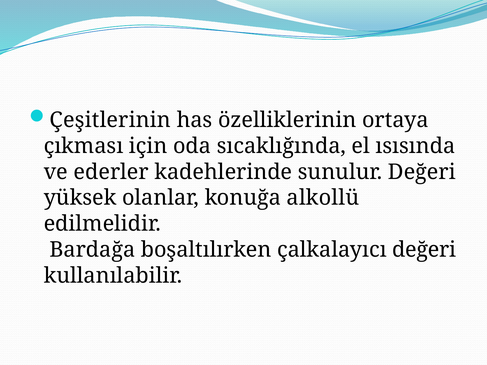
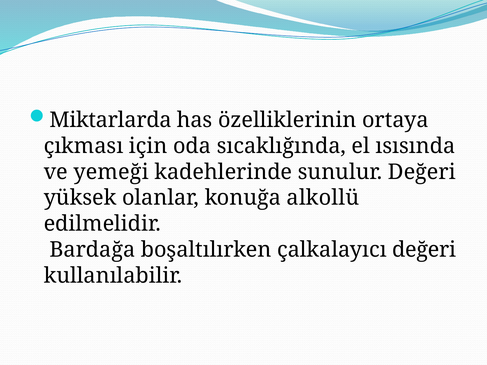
Çeşitlerinin: Çeşitlerinin -> Miktarlarda
ederler: ederler -> yemeği
